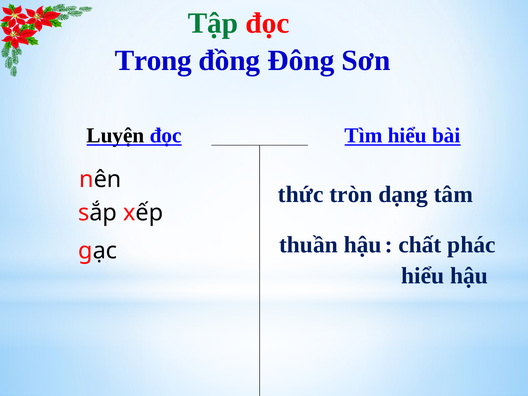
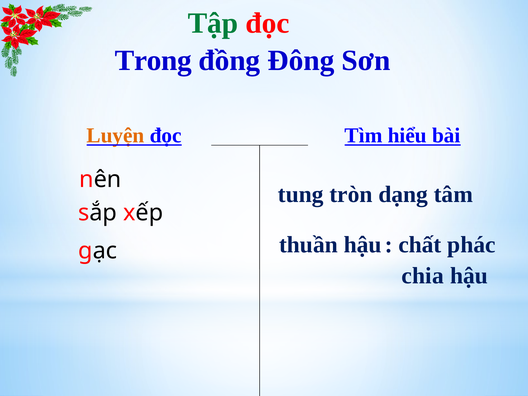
Luyện colour: black -> orange
thức: thức -> tung
hiểu at (423, 276): hiểu -> chia
